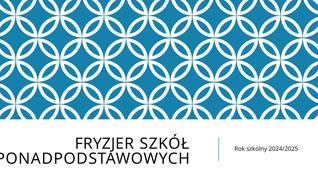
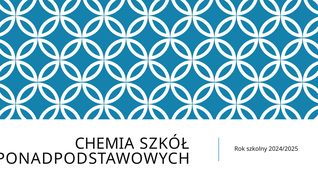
FRYZJER: FRYZJER -> CHEMIA
